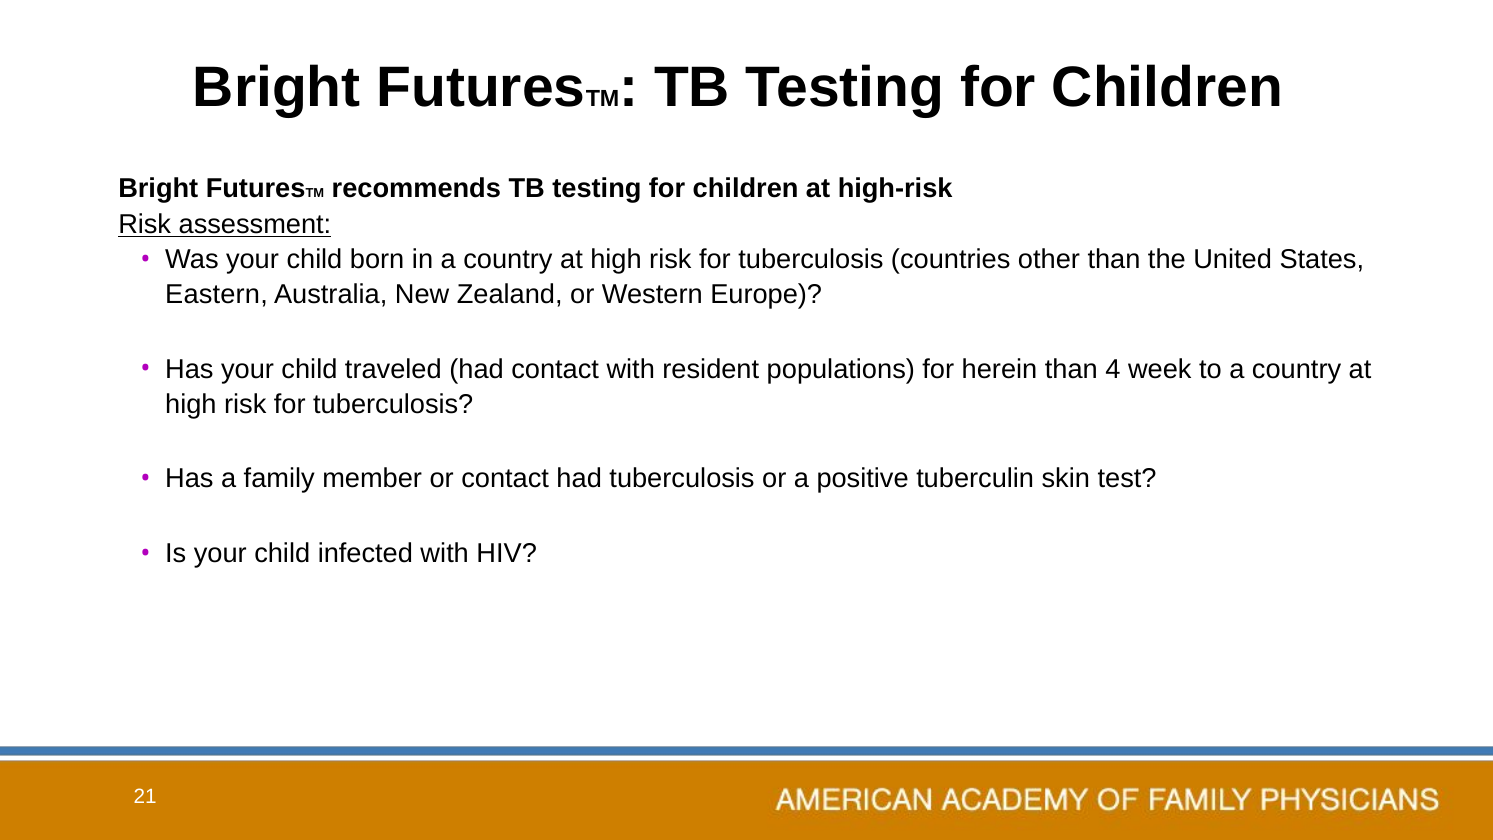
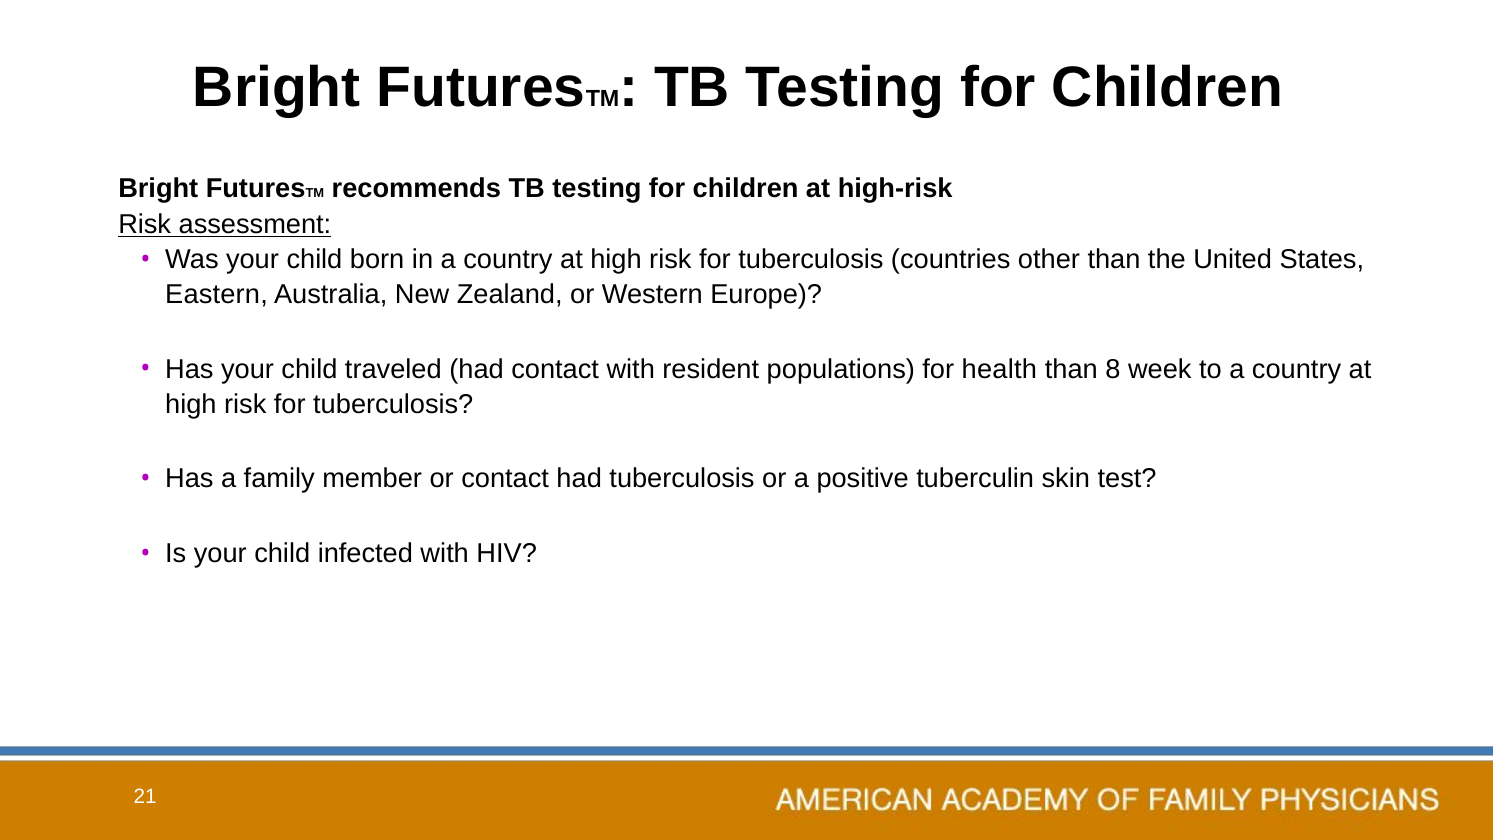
herein: herein -> health
4: 4 -> 8
